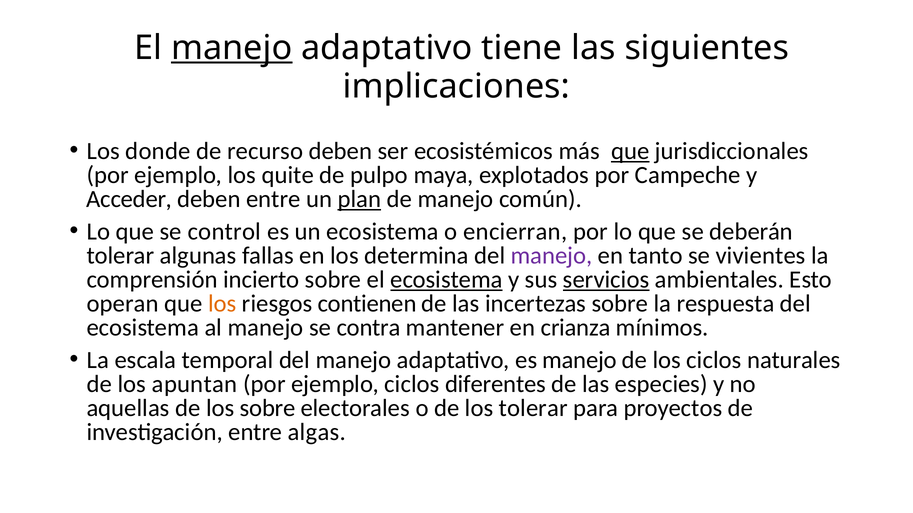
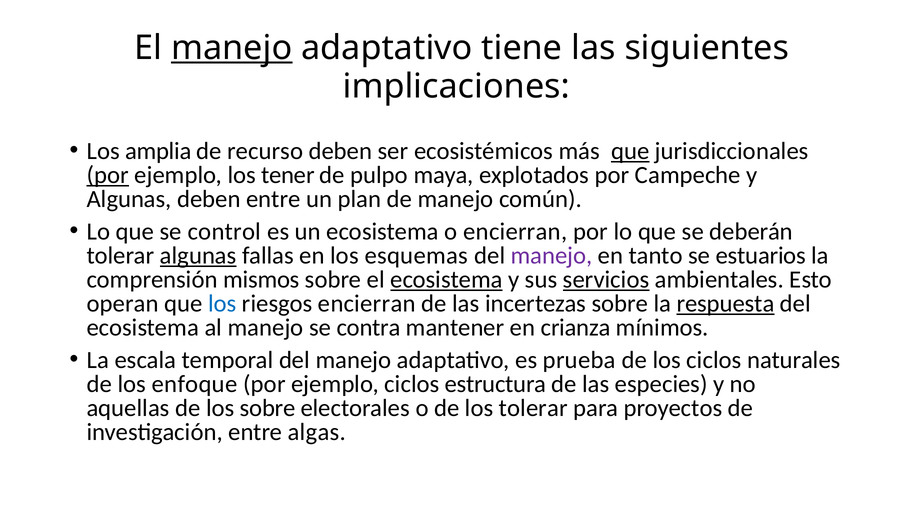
donde: donde -> amplia
por at (108, 175) underline: none -> present
quite: quite -> tener
Acceder at (129, 199): Acceder -> Algunas
plan underline: present -> none
algunas at (198, 256) underline: none -> present
determina: determina -> esquemas
vivientes: vivientes -> estuarios
incierto: incierto -> mismos
los at (222, 304) colour: orange -> blue
riesgos contienen: contienen -> encierran
respuesta underline: none -> present
es manejo: manejo -> prueba
apuntan: apuntan -> enfoque
diferentes: diferentes -> estructura
